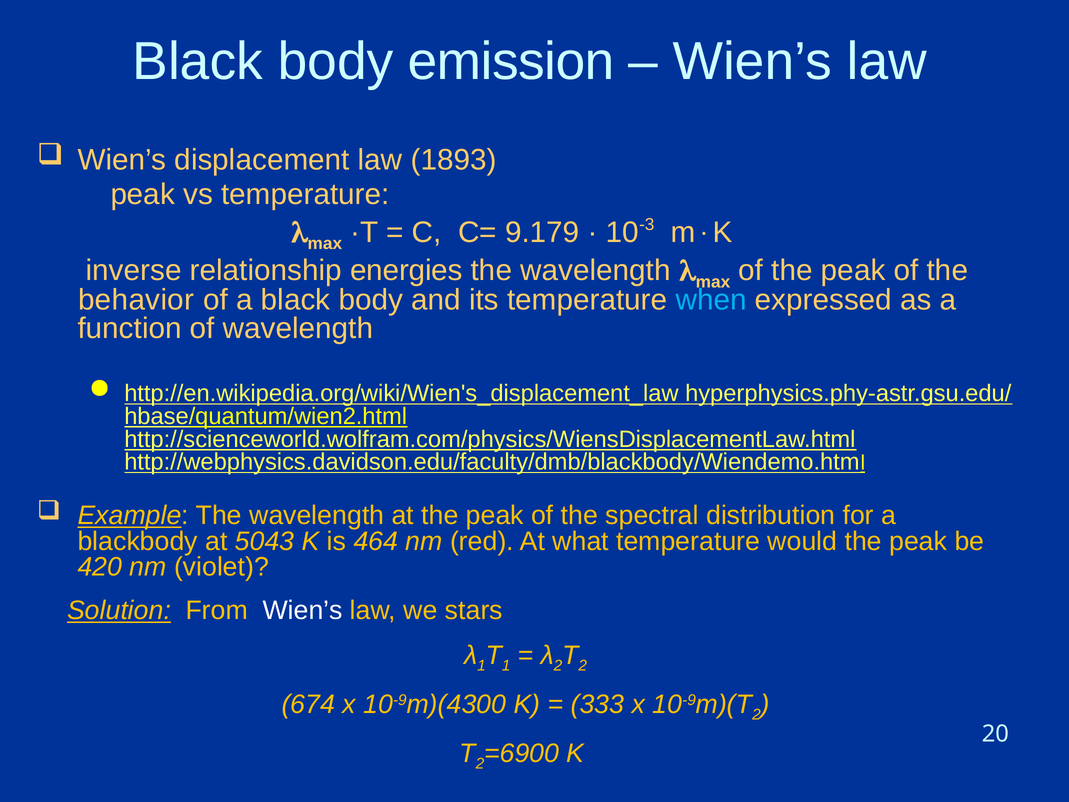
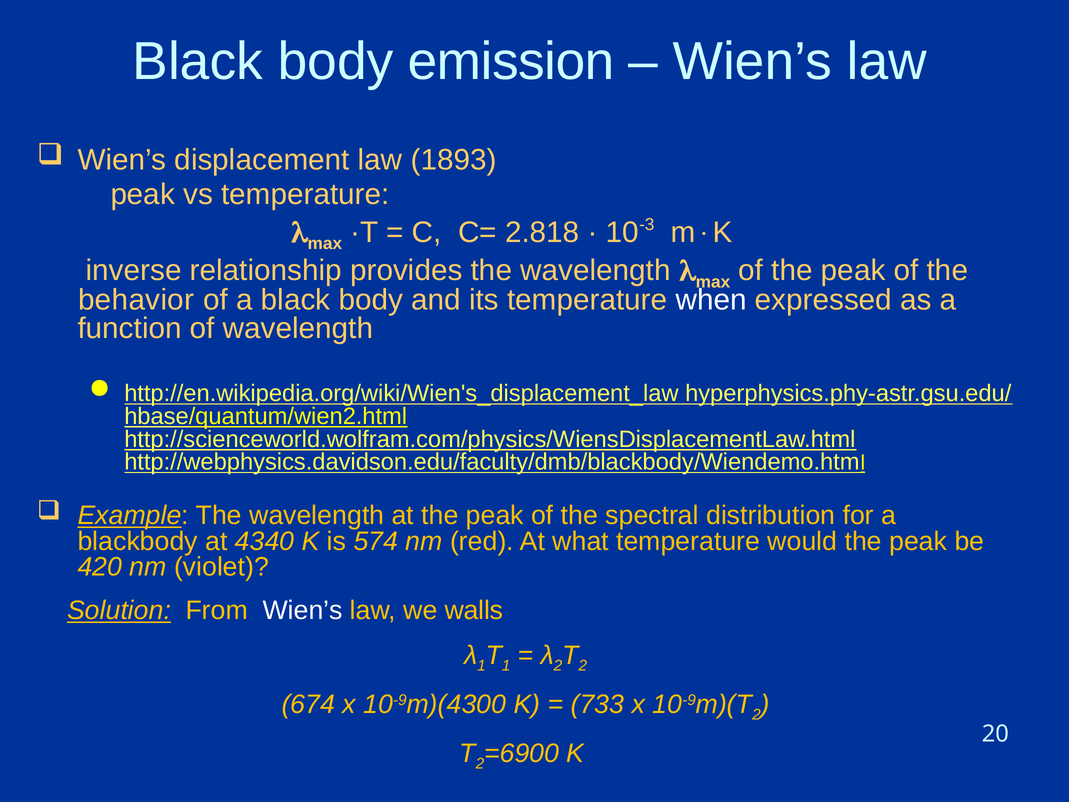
9.179: 9.179 -> 2.818
energies: energies -> provides
when colour: light blue -> white
5043: 5043 -> 4340
464: 464 -> 574
stars: stars -> walls
333: 333 -> 733
